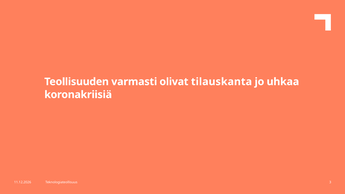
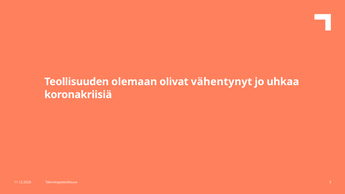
varmasti: varmasti -> olemaan
tilauskanta: tilauskanta -> vähentynyt
